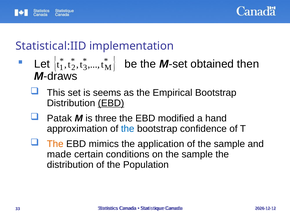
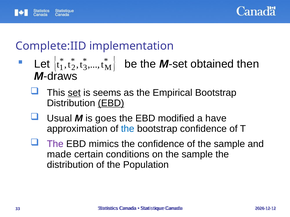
Statistical:IID: Statistical:IID -> Complete:IID
set underline: none -> present
Patak: Patak -> Usual
three: three -> goes
hand: hand -> have
The at (55, 144) colour: orange -> purple
the application: application -> confidence
